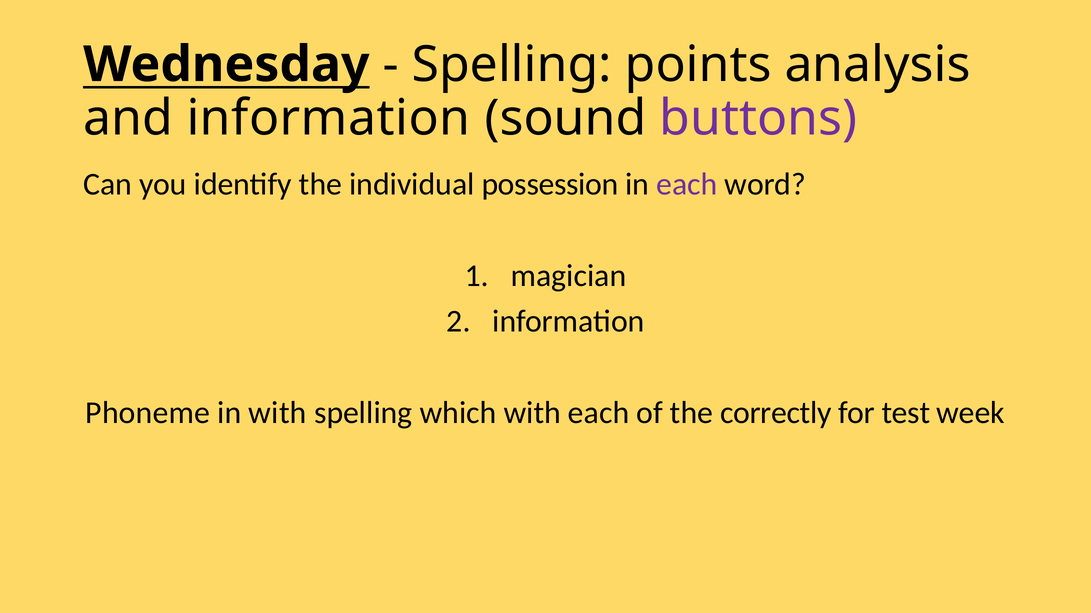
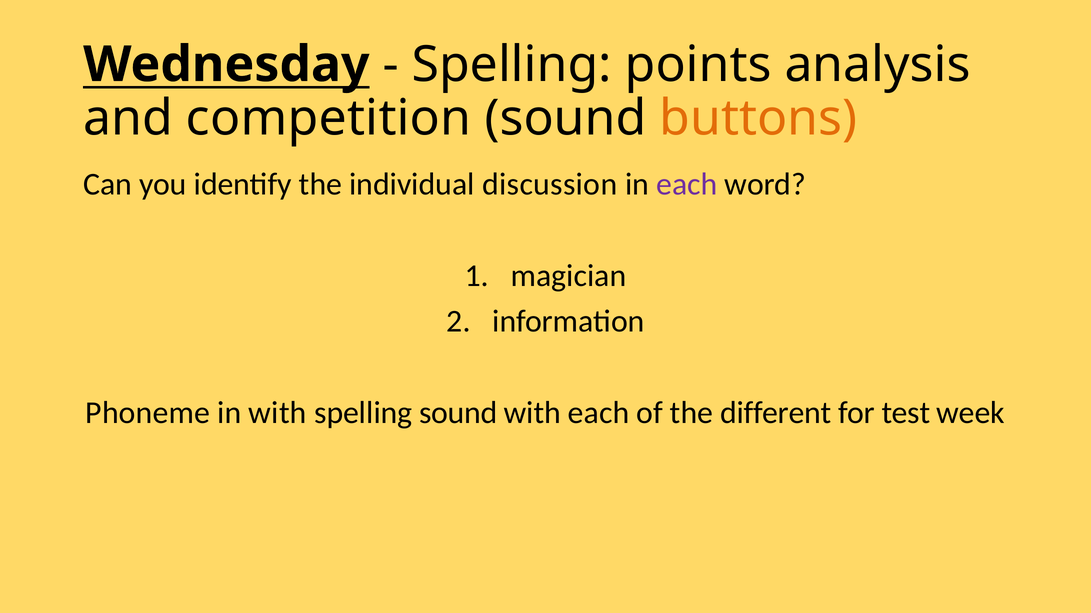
and information: information -> competition
buttons colour: purple -> orange
possession: possession -> discussion
spelling which: which -> sound
correctly: correctly -> different
